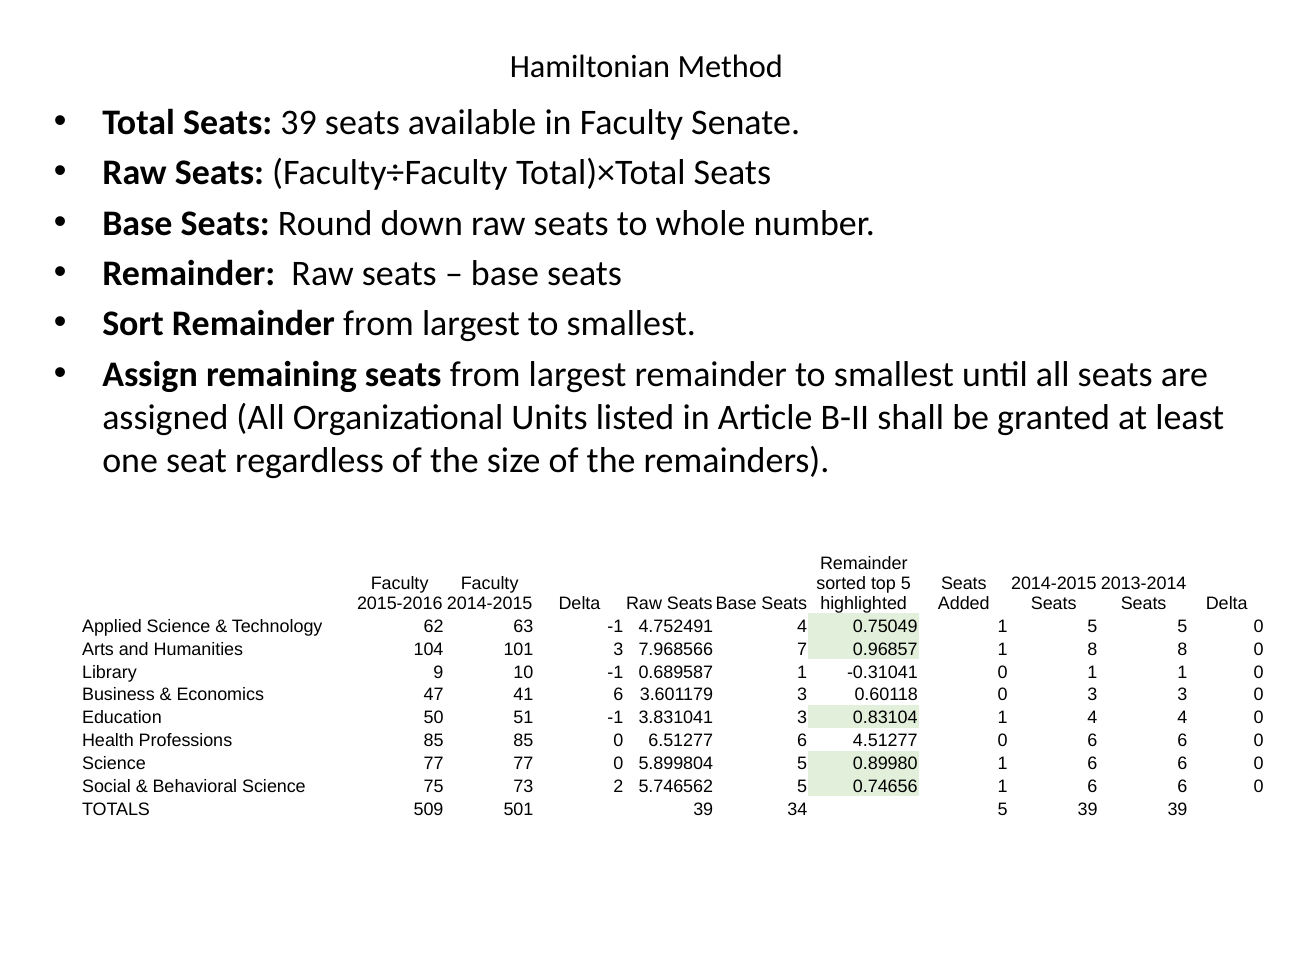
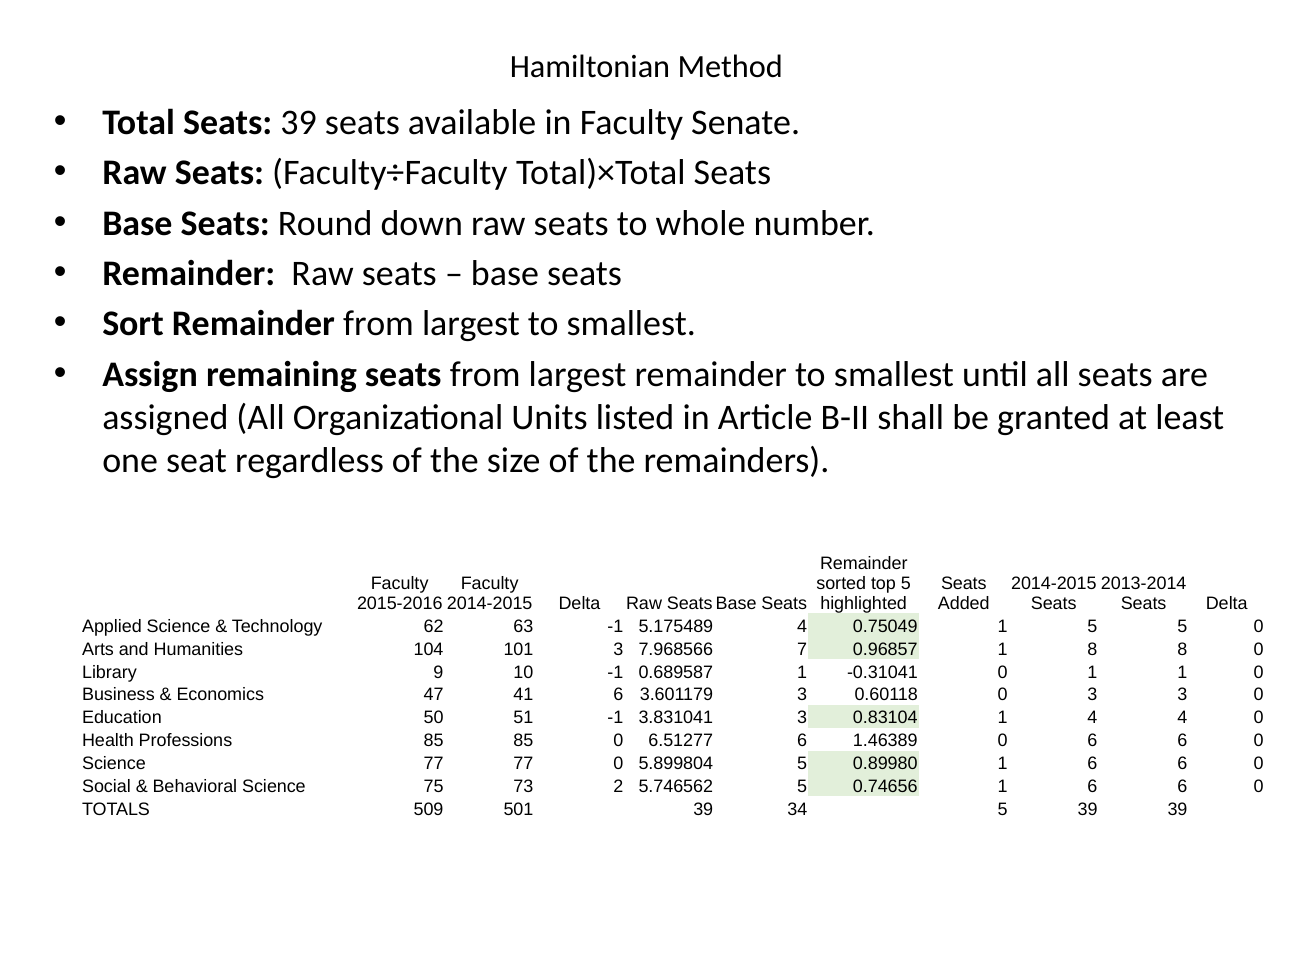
4.752491: 4.752491 -> 5.175489
4.51277: 4.51277 -> 1.46389
